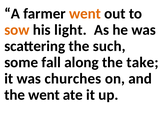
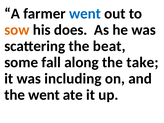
went at (85, 14) colour: orange -> blue
light: light -> does
such: such -> beat
churches: churches -> including
